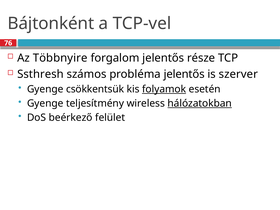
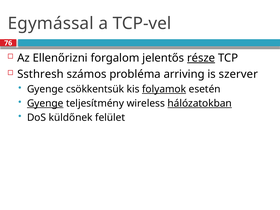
Bájtonként: Bájtonként -> Egymással
Többnyire: Többnyire -> Ellenőrizni
része underline: none -> present
probléma jelentős: jelentős -> arriving
Gyenge at (45, 103) underline: none -> present
beérkező: beérkező -> küldőnek
